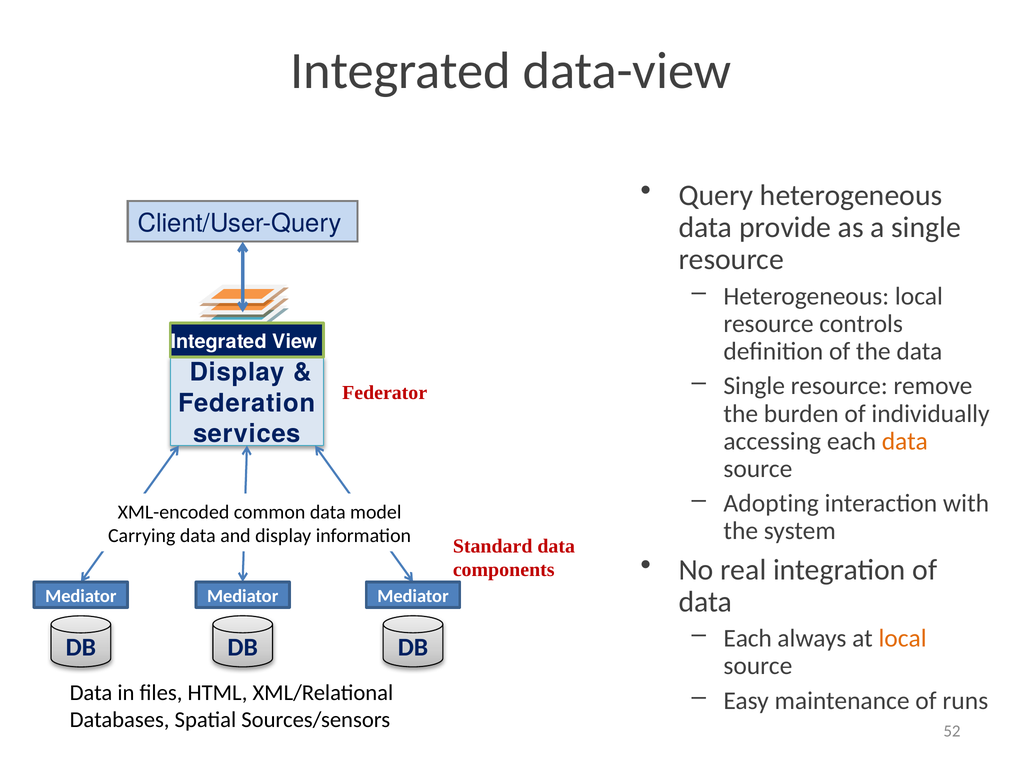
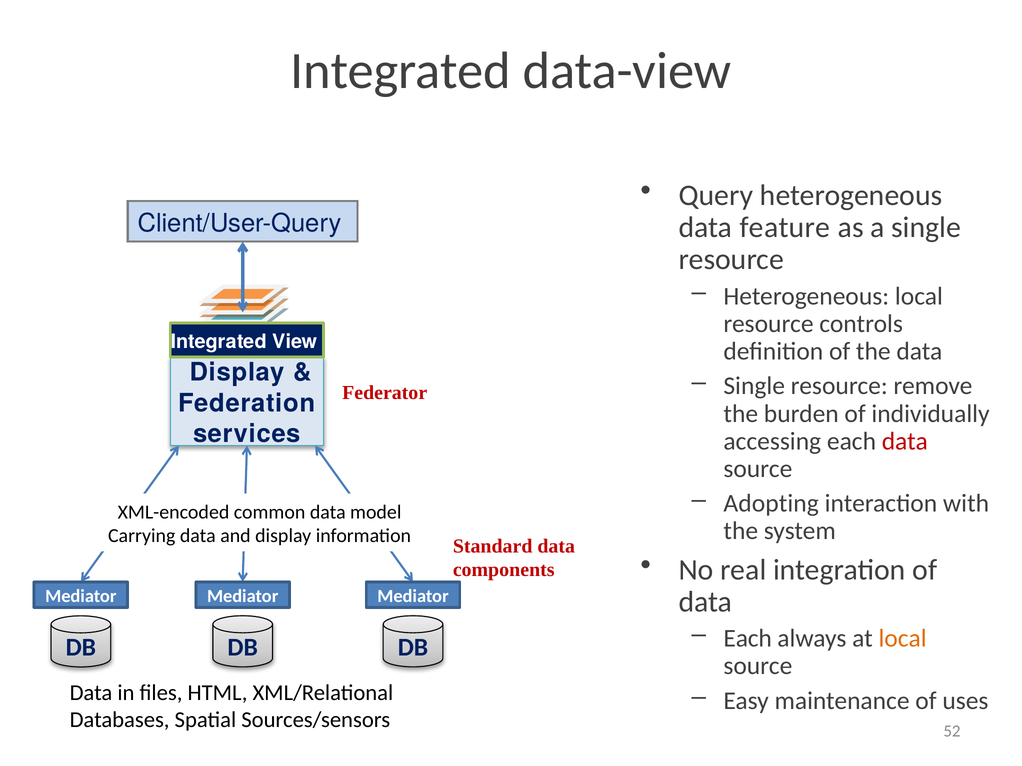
provide: provide -> feature
data at (905, 441) colour: orange -> red
runs: runs -> uses
